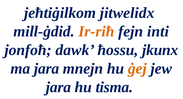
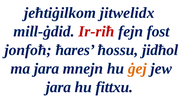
Ir-riħ colour: orange -> red
inti: inti -> fost
dawk: dawk -> ħares
jkunx: jkunx -> jidħol
tisma: tisma -> fittxu
